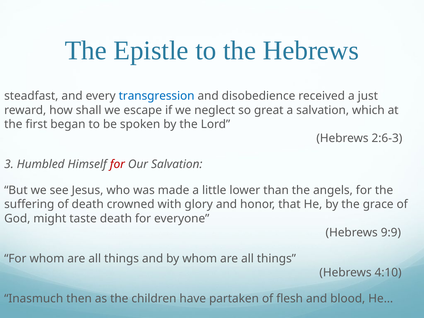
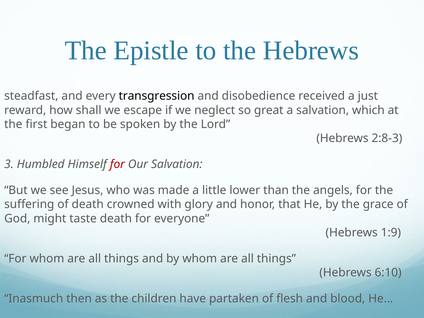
transgression colour: blue -> black
2:6-3: 2:6-3 -> 2:8-3
9:9: 9:9 -> 1:9
4:10: 4:10 -> 6:10
